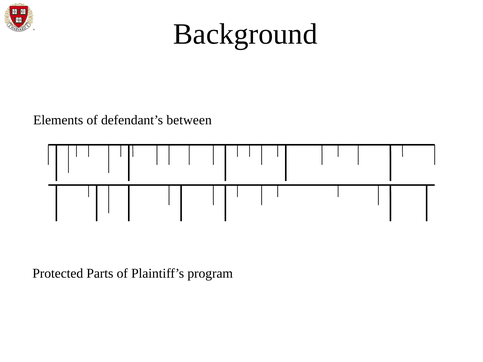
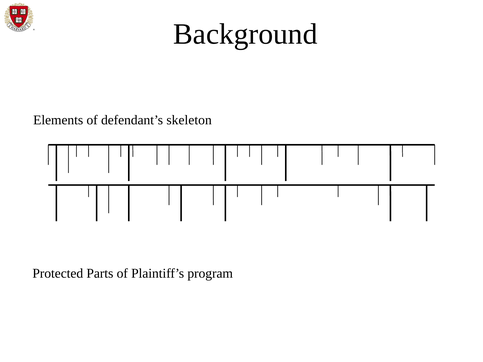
between: between -> skeleton
